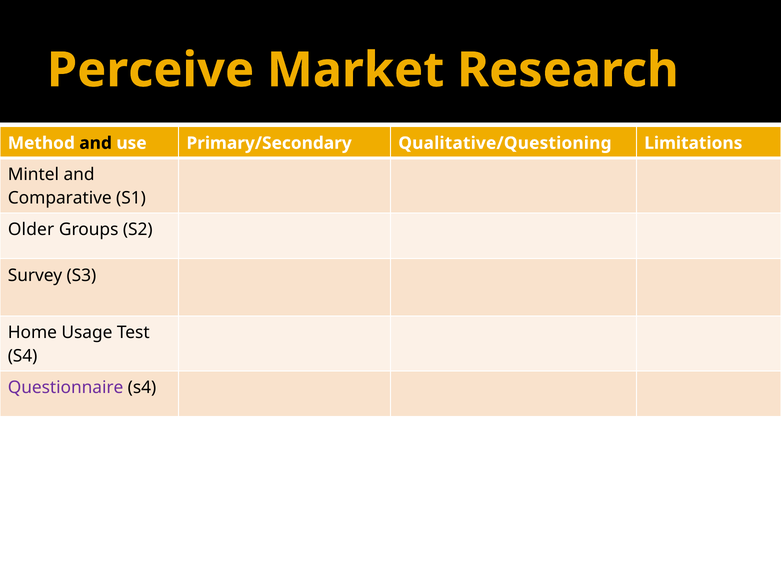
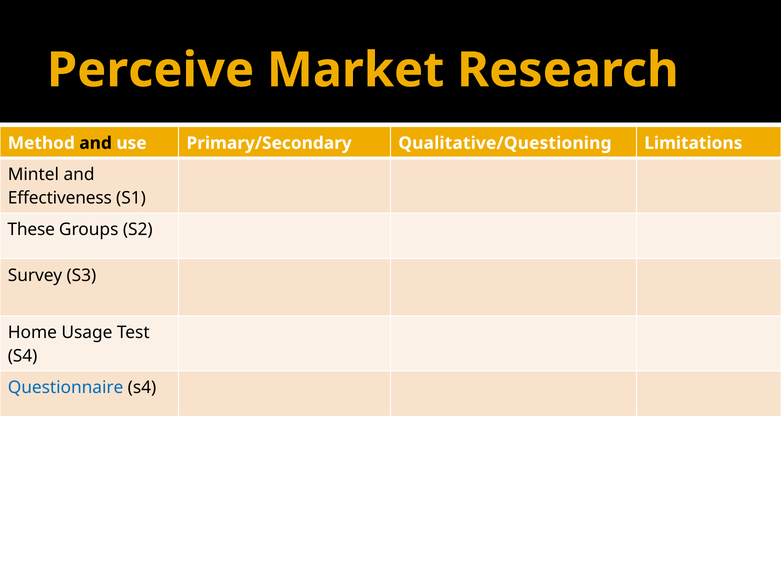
Comparative: Comparative -> Effectiveness
Older: Older -> These
Questionnaire colour: purple -> blue
